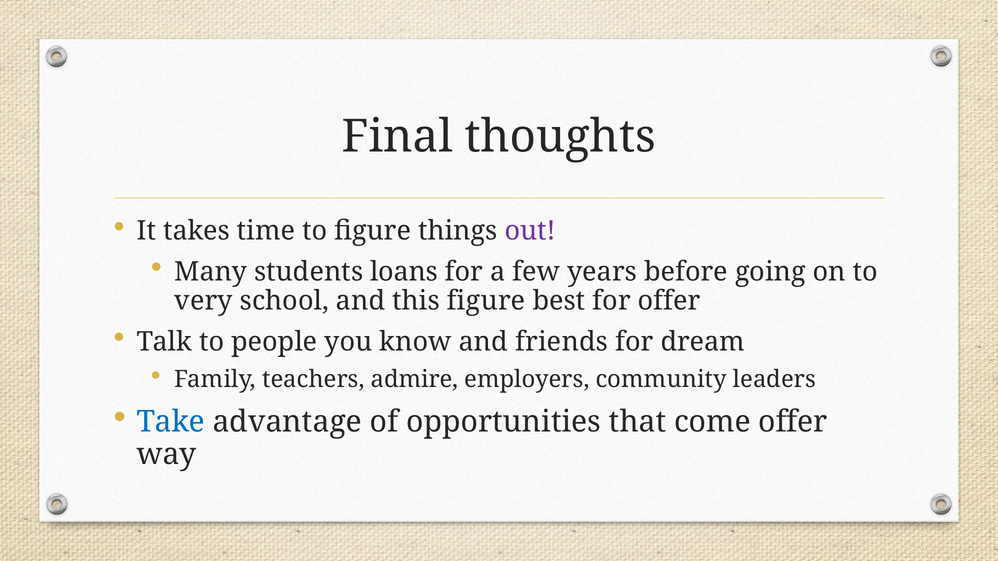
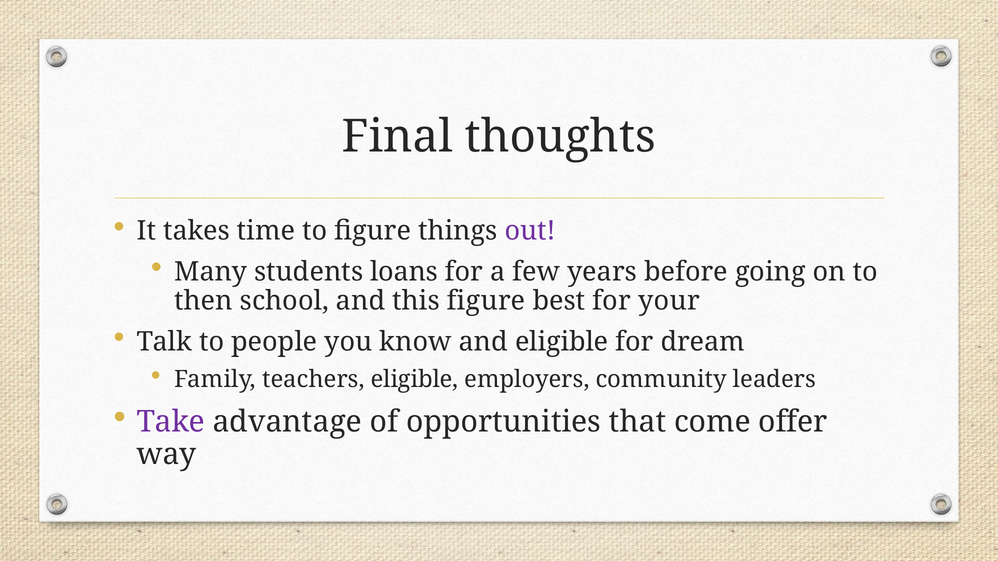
very: very -> then
for offer: offer -> your
and friends: friends -> eligible
teachers admire: admire -> eligible
Take colour: blue -> purple
